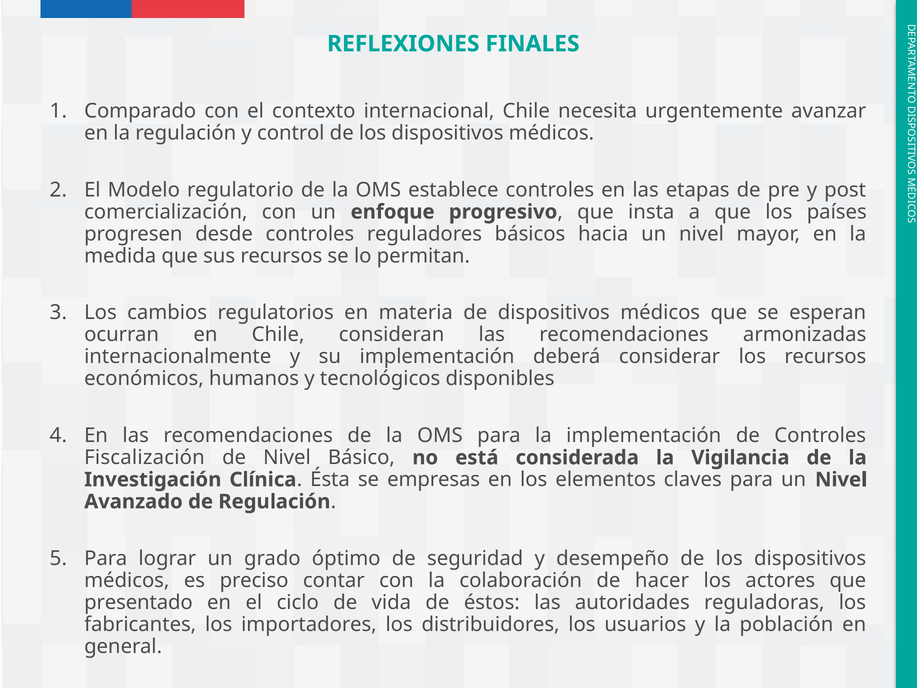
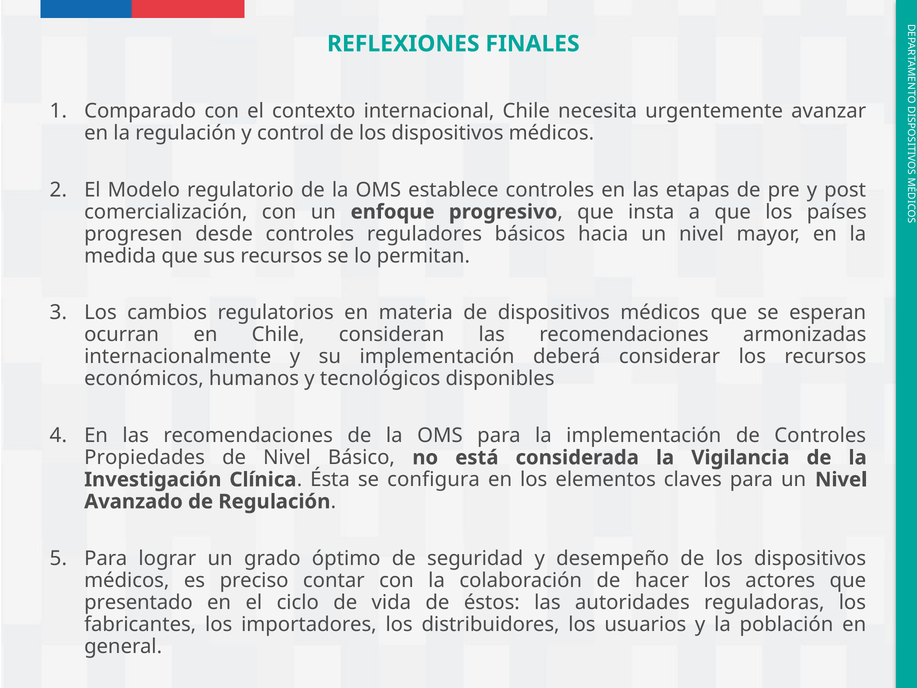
Fiscalización: Fiscalización -> Propiedades
empresas: empresas -> configura
